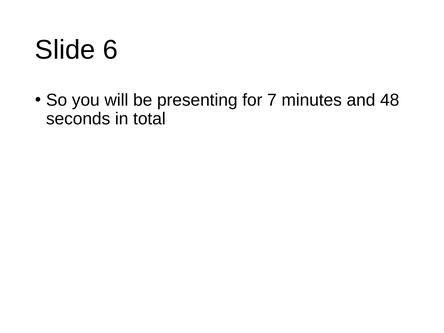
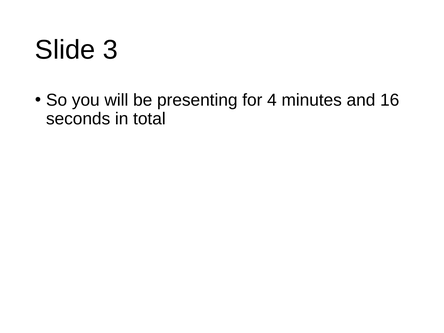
6: 6 -> 3
7: 7 -> 4
48: 48 -> 16
